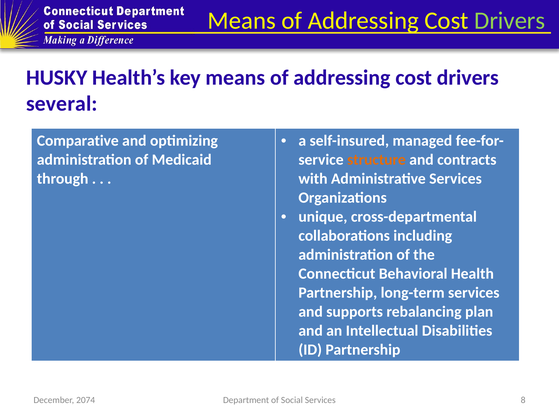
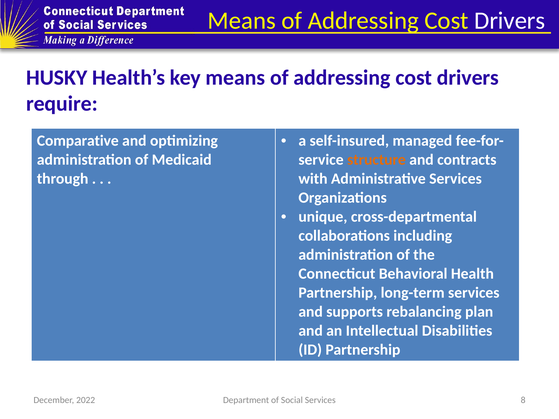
Drivers at (510, 20) colour: light green -> white
several: several -> require
2074: 2074 -> 2022
